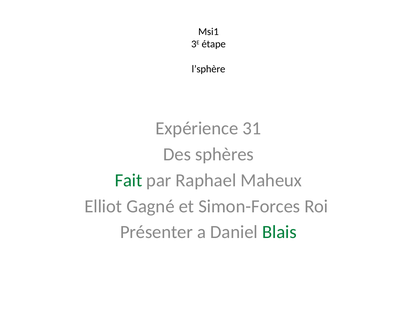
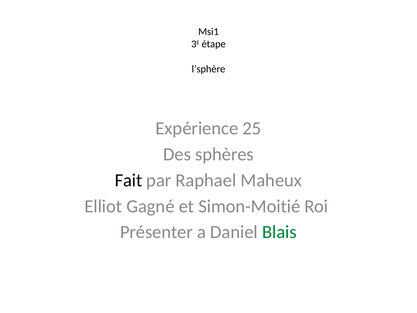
31: 31 -> 25
Fait colour: green -> black
Simon-Forces: Simon-Forces -> Simon-Moitié
